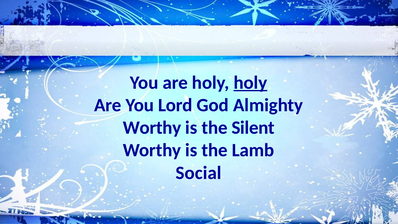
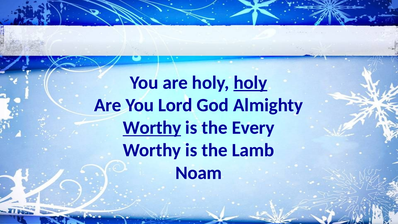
Worthy at (152, 128) underline: none -> present
Silent: Silent -> Every
Social: Social -> Noam
